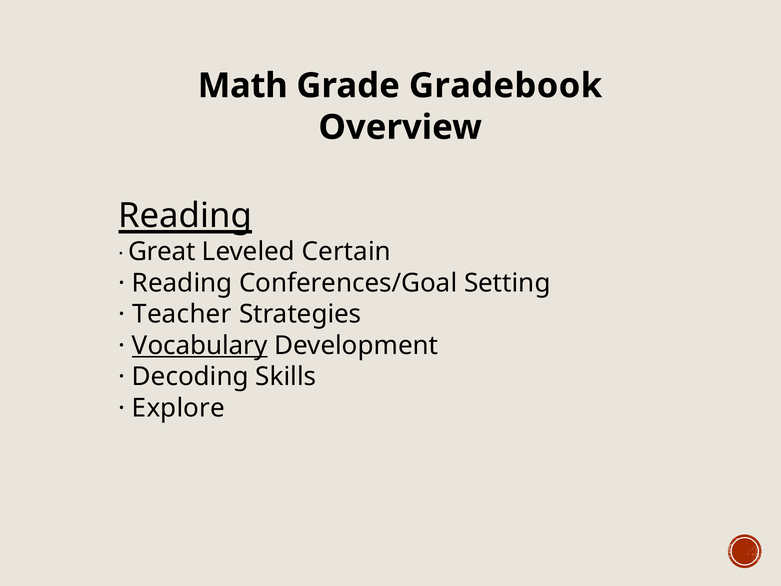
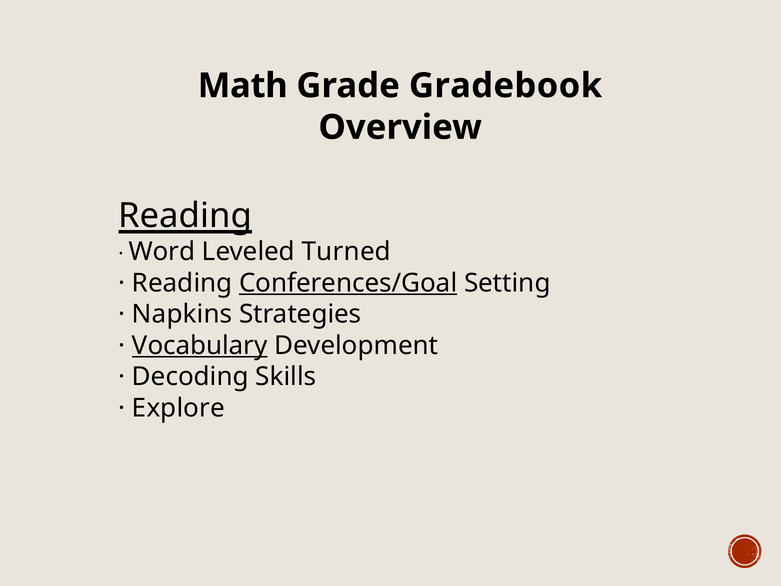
Great: Great -> Word
Certain: Certain -> Turned
Conferences/Goal underline: none -> present
Teacher: Teacher -> Napkins
